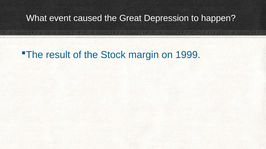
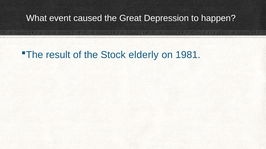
margin: margin -> elderly
1999: 1999 -> 1981
